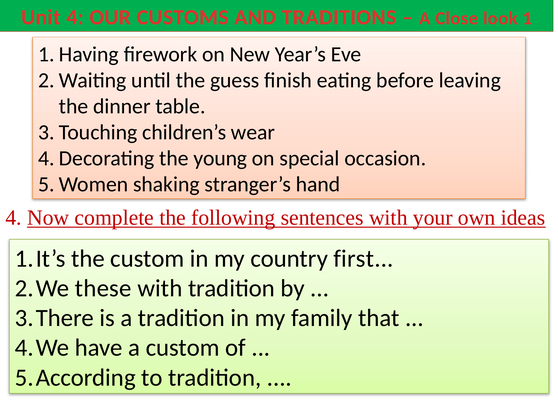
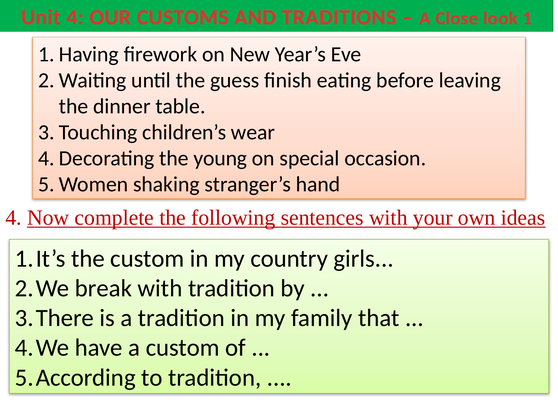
first: first -> girls
these: these -> break
